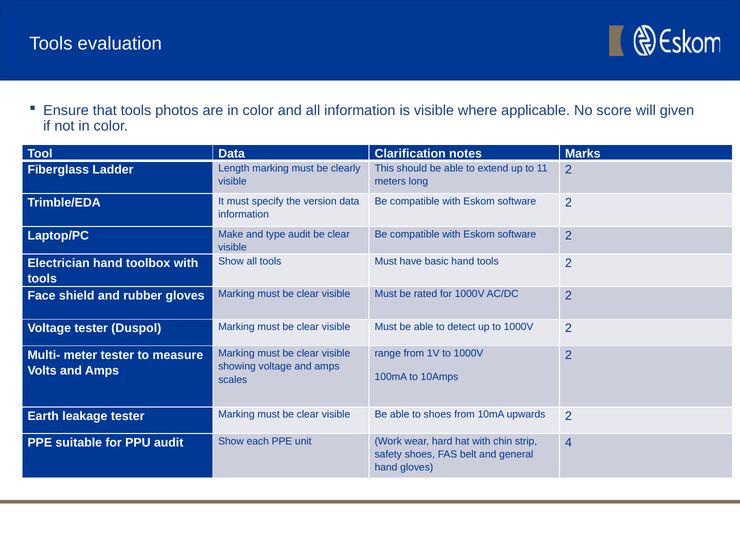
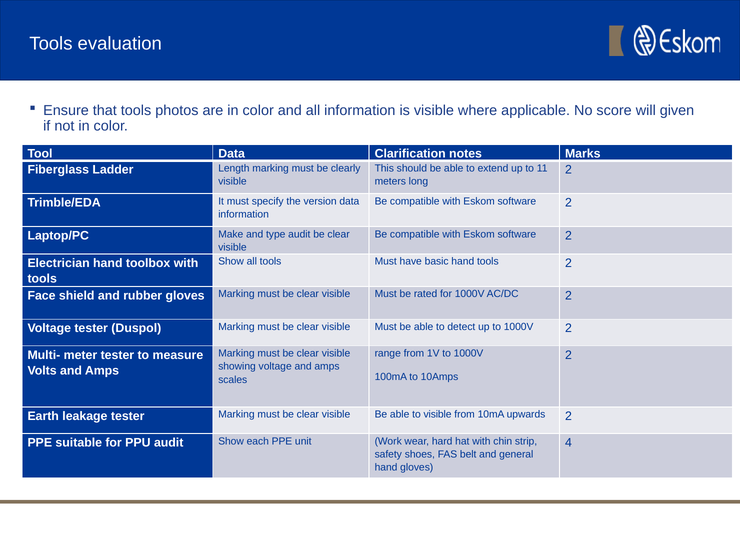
to shoes: shoes -> visible
